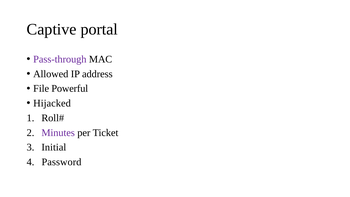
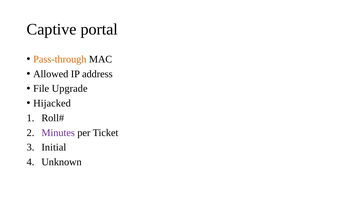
Pass-through colour: purple -> orange
Powerful: Powerful -> Upgrade
Password: Password -> Unknown
